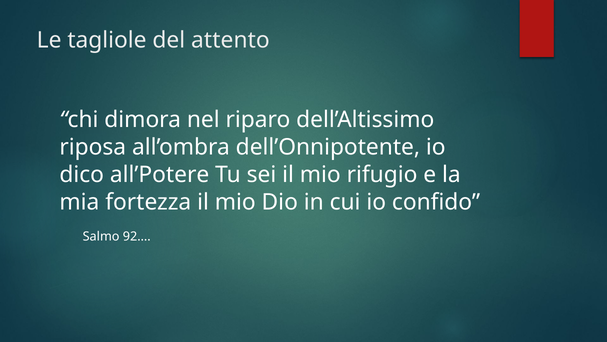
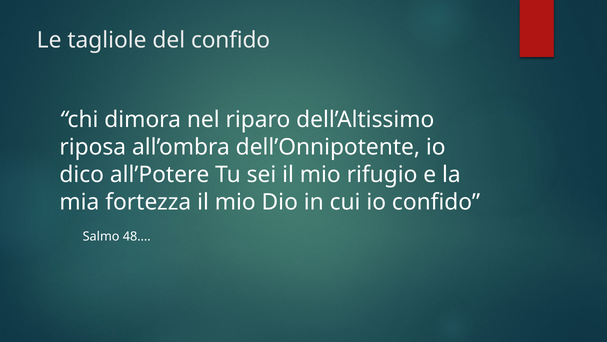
del attento: attento -> confido
92…: 92… -> 48…
